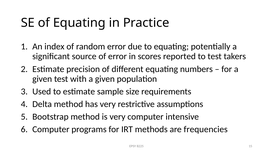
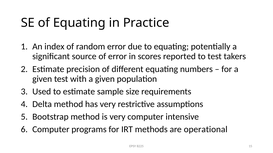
frequencies: frequencies -> operational
